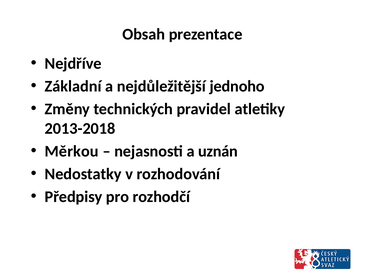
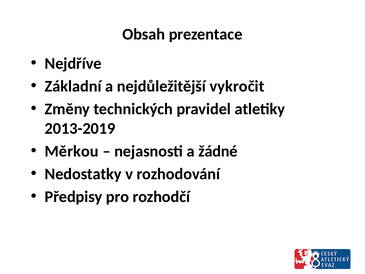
jednoho: jednoho -> vykročit
2013-2018: 2013-2018 -> 2013-2019
uznán: uznán -> žádné
